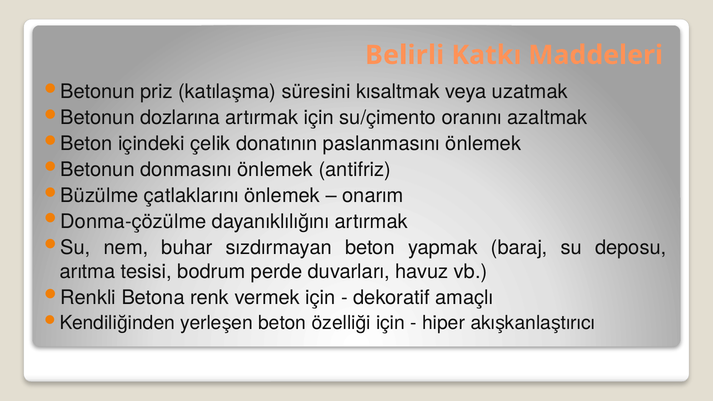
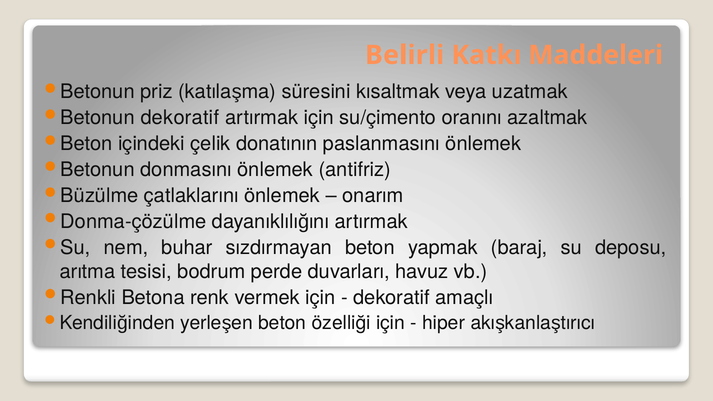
dozlarına at (180, 118): dozlarına -> dekoratif
